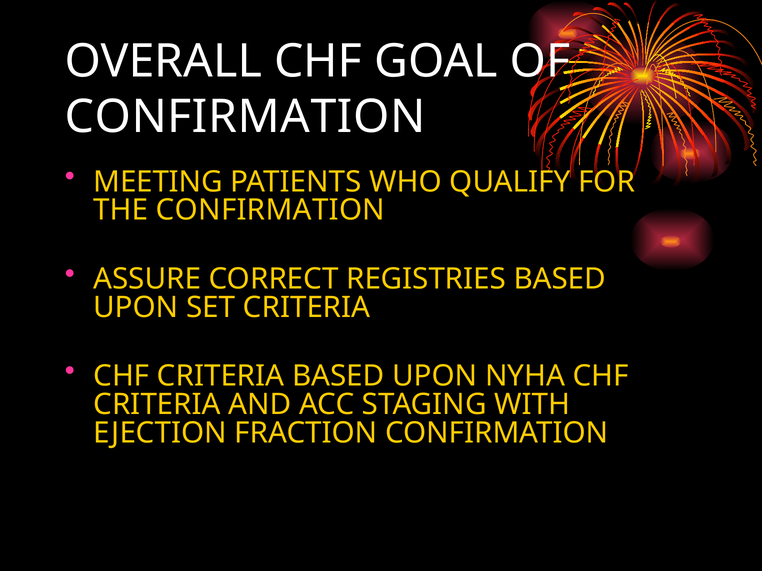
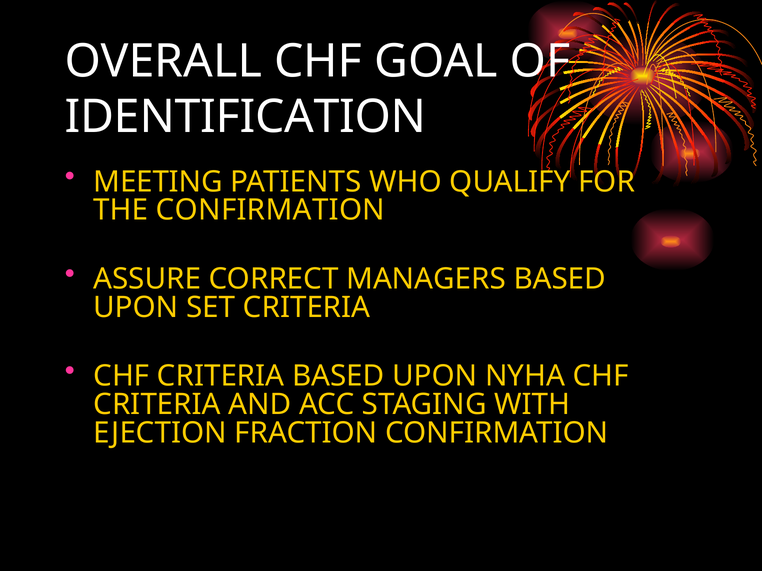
CONFIRMATION at (245, 117): CONFIRMATION -> IDENTIFICATION
REGISTRIES: REGISTRIES -> MANAGERS
